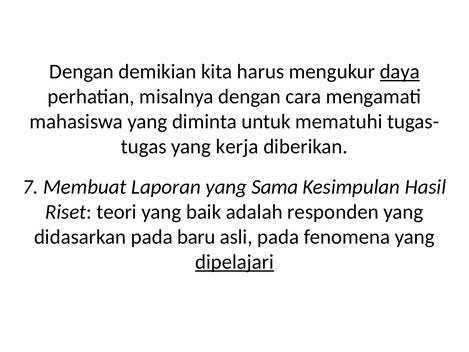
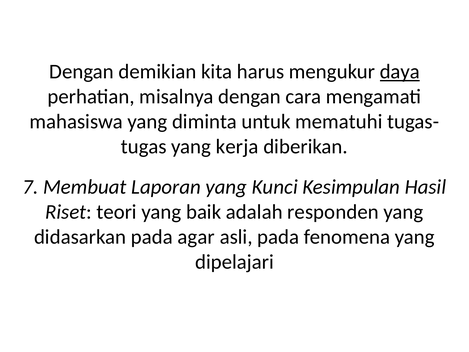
Sama: Sama -> Kunci
baru: baru -> agar
dipelajari underline: present -> none
